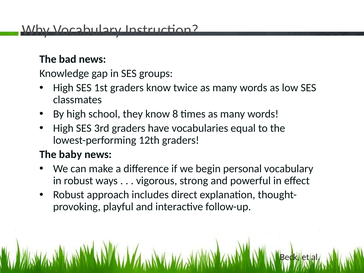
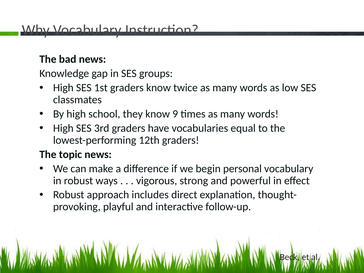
8: 8 -> 9
baby: baby -> topic
